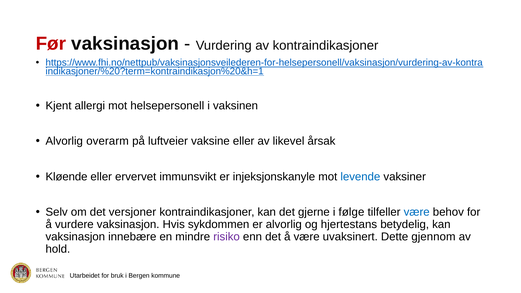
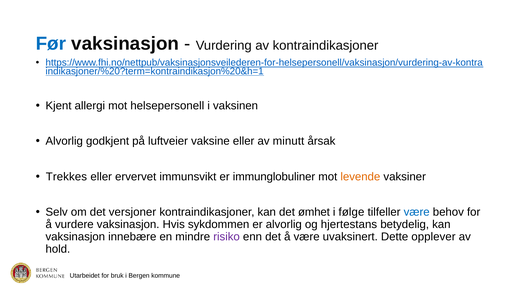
Før colour: red -> blue
overarm: overarm -> godkjent
likevel: likevel -> minutt
Kløende: Kløende -> Trekkes
injeksjonskanyle: injeksjonskanyle -> immunglobuliner
levende colour: blue -> orange
gjerne: gjerne -> ømhet
gjennom: gjennom -> opplever
